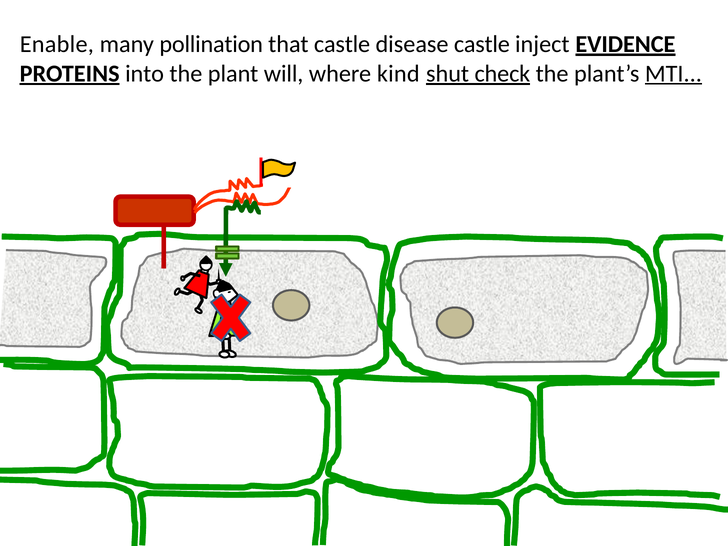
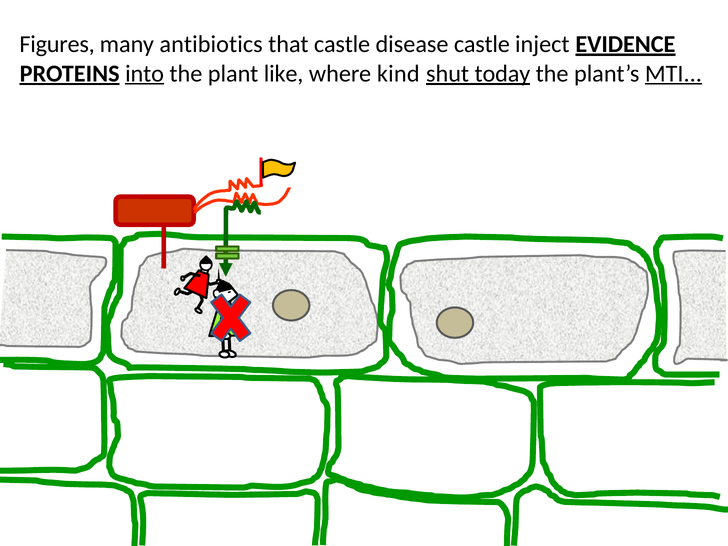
Enable: Enable -> Figures
pollination: pollination -> antibiotics
into underline: none -> present
will: will -> like
check: check -> today
